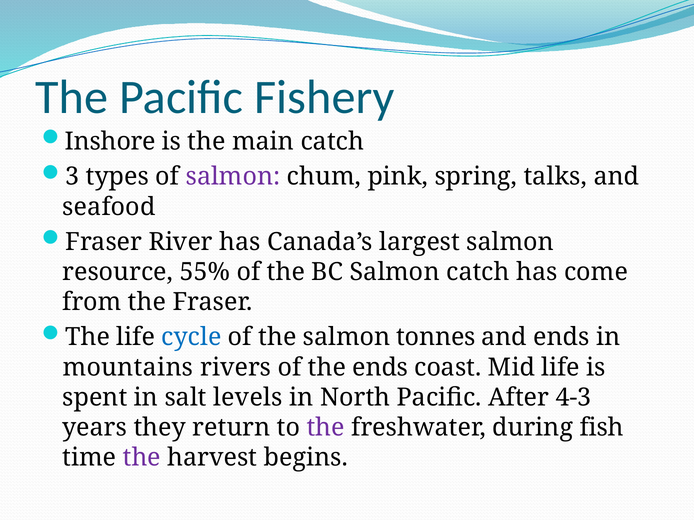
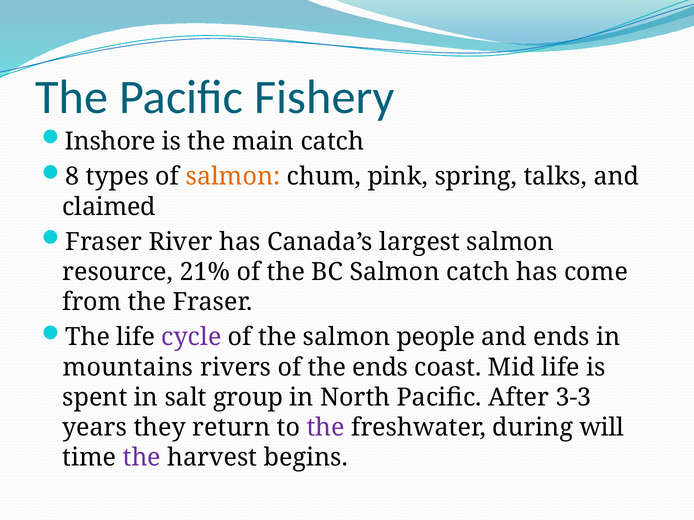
3: 3 -> 8
salmon at (233, 177) colour: purple -> orange
seafood: seafood -> claimed
55%: 55% -> 21%
cycle colour: blue -> purple
tonnes: tonnes -> people
levels: levels -> group
4-3: 4-3 -> 3-3
fish: fish -> will
